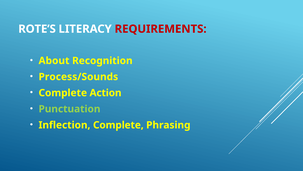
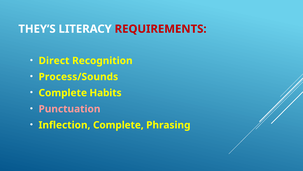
ROTE’S: ROTE’S -> THEY’S
About: About -> Direct
Action: Action -> Habits
Punctuation colour: light green -> pink
